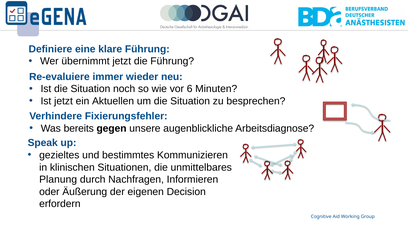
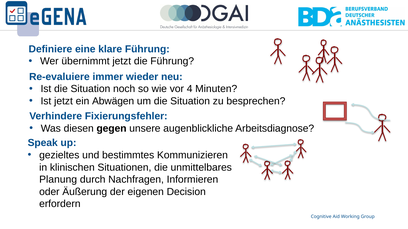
6: 6 -> 4
Aktuellen: Aktuellen -> Abwägen
bereits: bereits -> diesen
